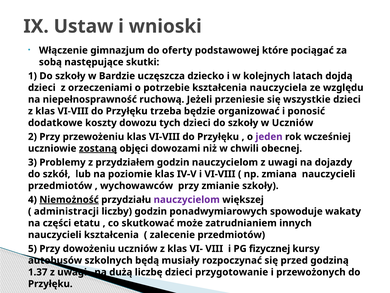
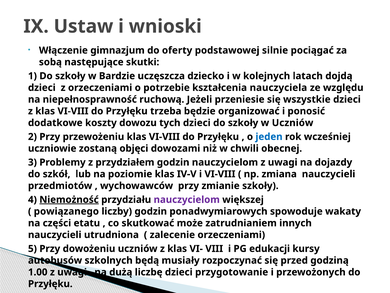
które: które -> silnie
jeden colour: purple -> blue
zostaną underline: present -> none
administracji: administracji -> powiązanego
nauczycieli kształcenia: kształcenia -> utrudniona
zalecenie przedmiotów: przedmiotów -> orzeczeniami
fizycznej: fizycznej -> edukacji
1.37: 1.37 -> 1.00
